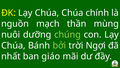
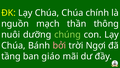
mùng: mùng -> thông
bởi colour: light green -> pink
nhất: nhất -> tầng
